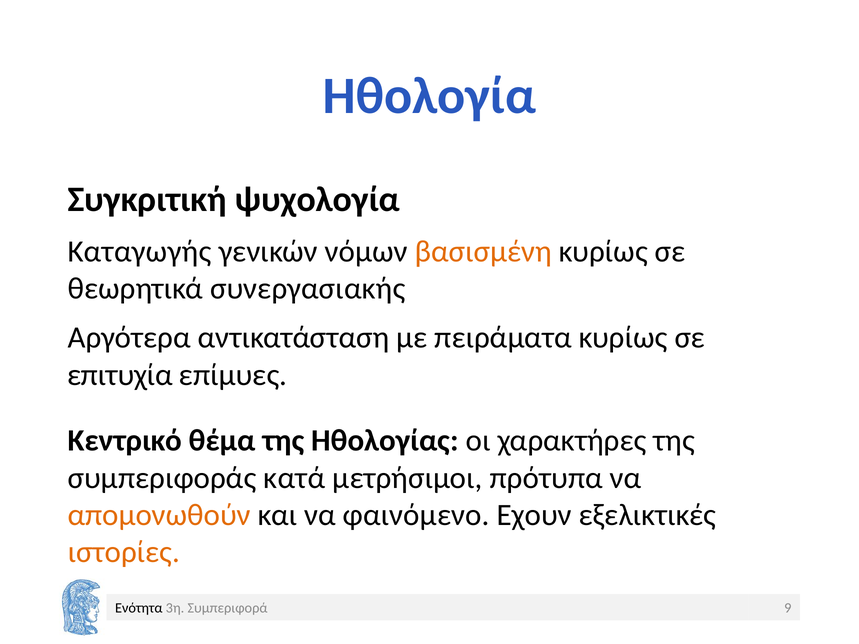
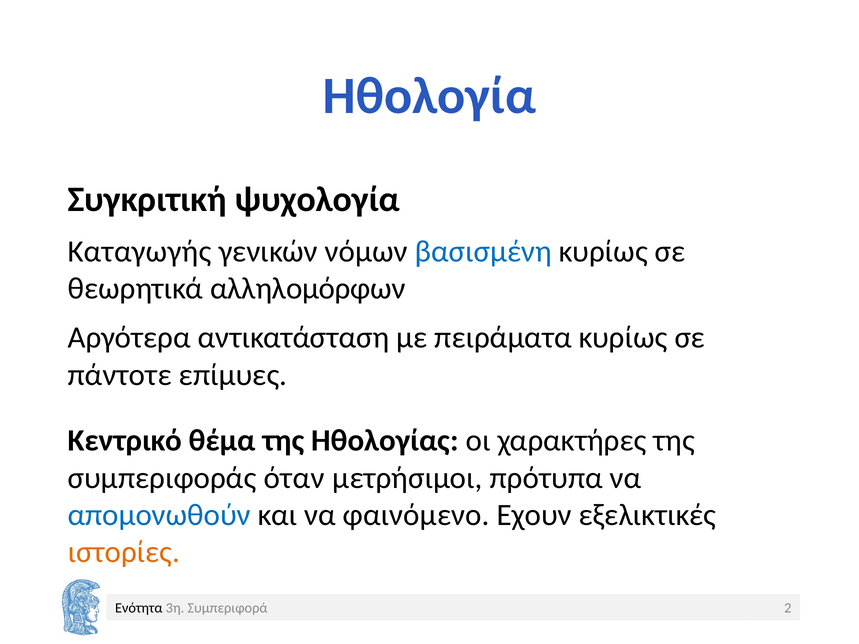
βασισμένη colour: orange -> blue
συνεργασιακής: συνεργασιακής -> αλληλομόρφων
επιτυχία: επιτυχία -> πάντοτε
κατά: κατά -> όταν
απομονωθούν colour: orange -> blue
9: 9 -> 2
